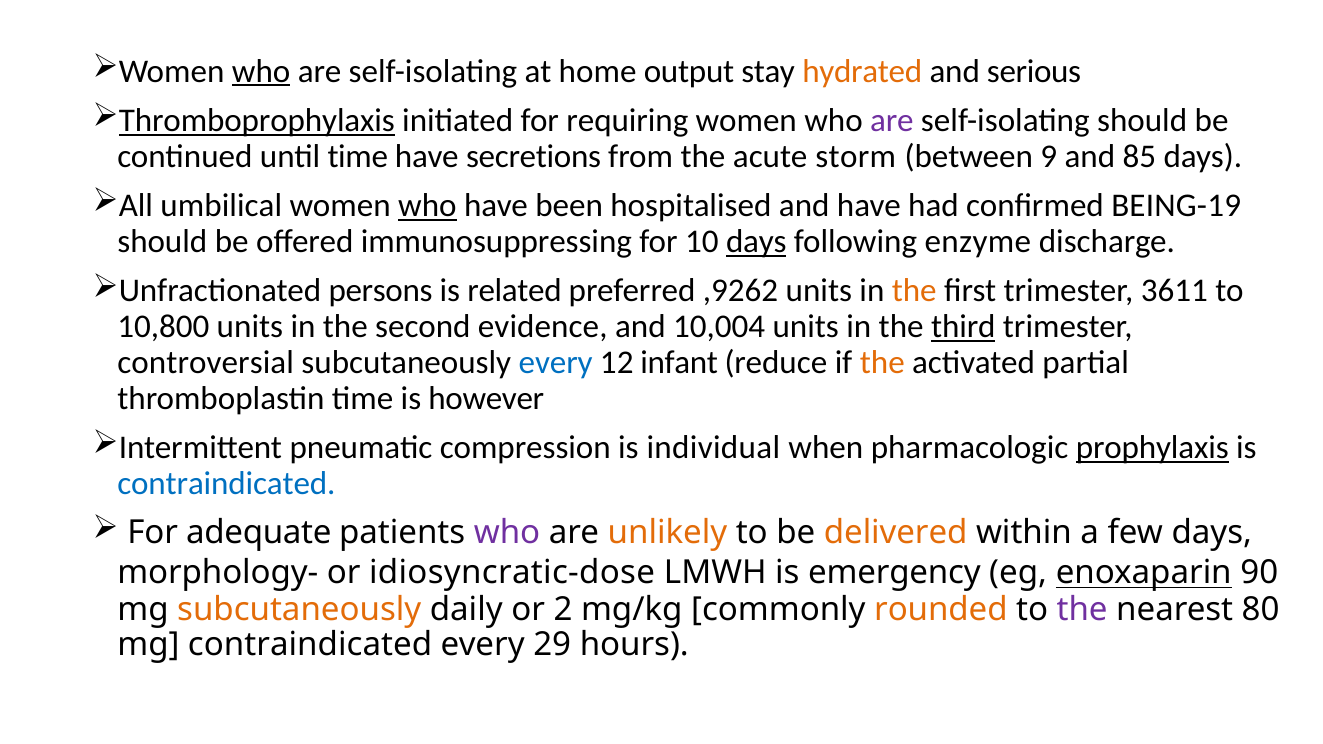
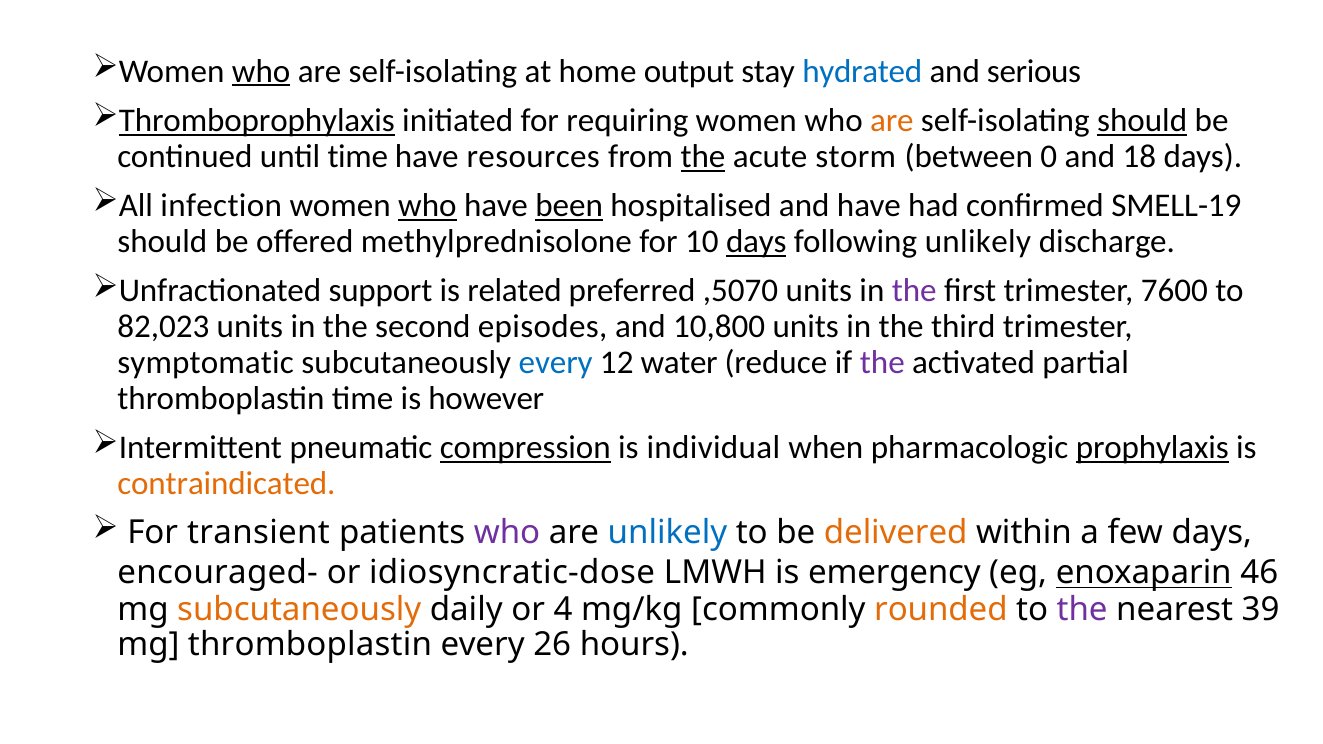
hydrated colour: orange -> blue
are at (892, 121) colour: purple -> orange
should at (1142, 121) underline: none -> present
secretions: secretions -> resources
the at (703, 156) underline: none -> present
9: 9 -> 0
85: 85 -> 18
umbilical: umbilical -> infection
been underline: none -> present
BEING-19: BEING-19 -> SMELL-19
immunosuppressing: immunosuppressing -> methylprednisolone
following enzyme: enzyme -> unlikely
persons: persons -> support
,9262: ,9262 -> ,5070
the at (914, 291) colour: orange -> purple
3611: 3611 -> 7600
10,800: 10,800 -> 82,023
evidence: evidence -> episodes
10,004: 10,004 -> 10,800
third underline: present -> none
controversial: controversial -> symptomatic
infant: infant -> water
the at (882, 363) colour: orange -> purple
compression underline: none -> present
contraindicated at (226, 483) colour: blue -> orange
adequate: adequate -> transient
unlikely at (667, 533) colour: orange -> blue
morphology-: morphology- -> encouraged-
90: 90 -> 46
2: 2 -> 4
80: 80 -> 39
mg contraindicated: contraindicated -> thromboplastin
29: 29 -> 26
